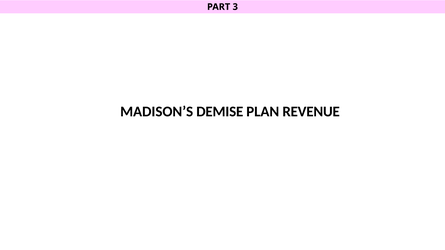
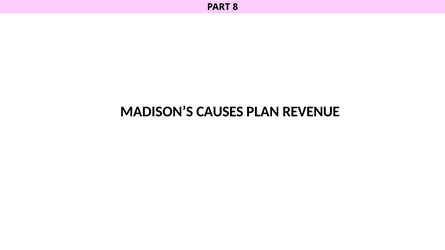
3: 3 -> 8
DEMISE: DEMISE -> CAUSES
